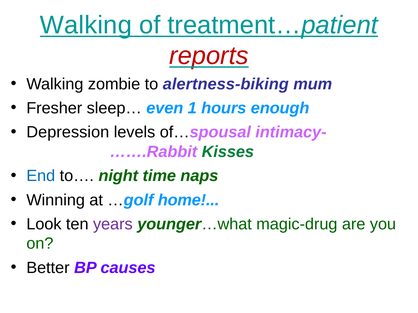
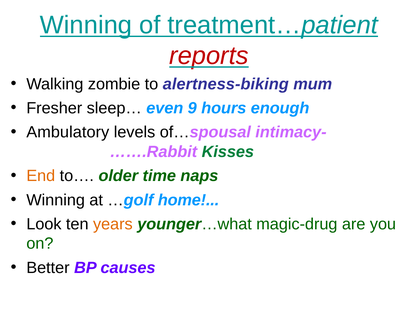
Walking at (86, 25): Walking -> Winning
1: 1 -> 9
Depression: Depression -> Ambulatory
End colour: blue -> orange
night: night -> older
years colour: purple -> orange
